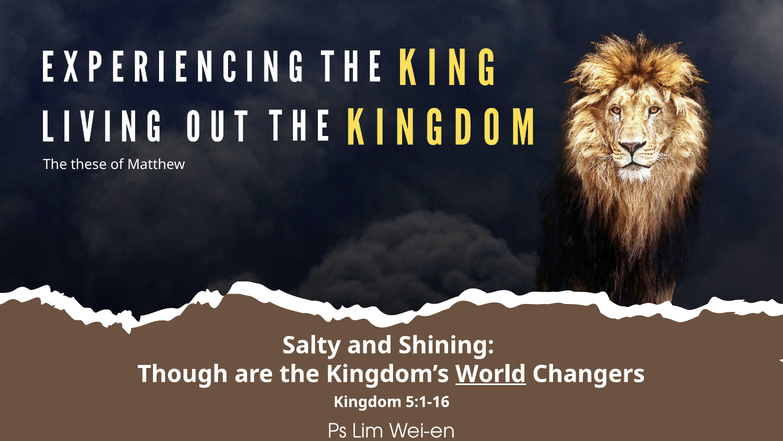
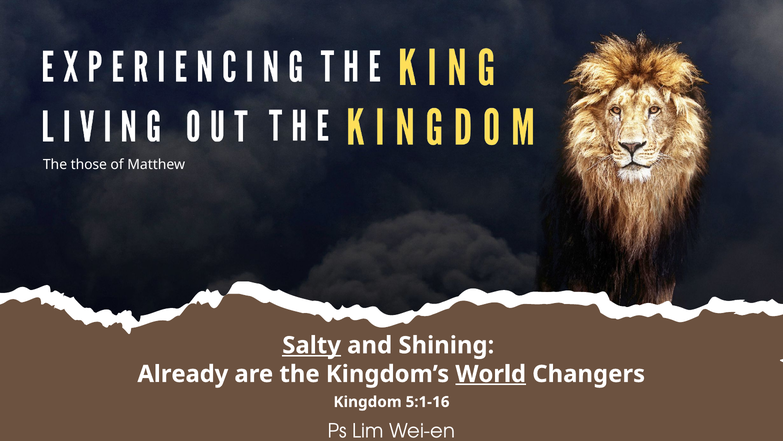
these: these -> those
Salty underline: none -> present
Though: Though -> Already
